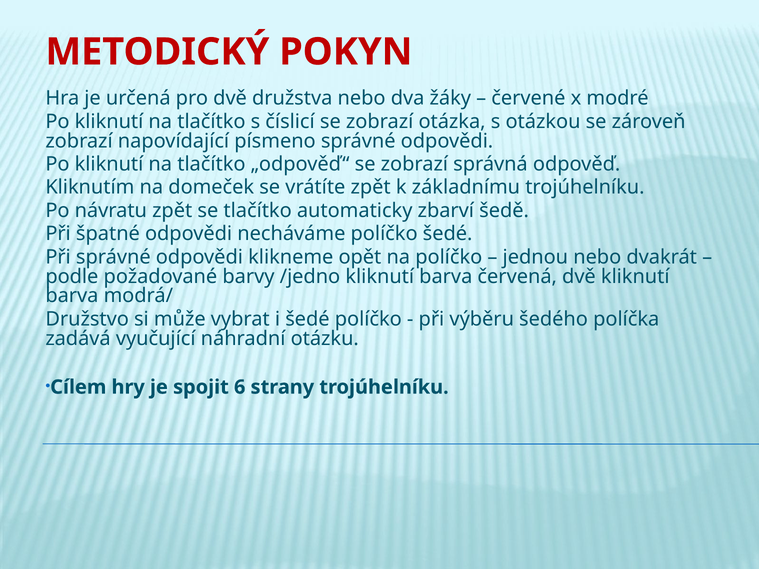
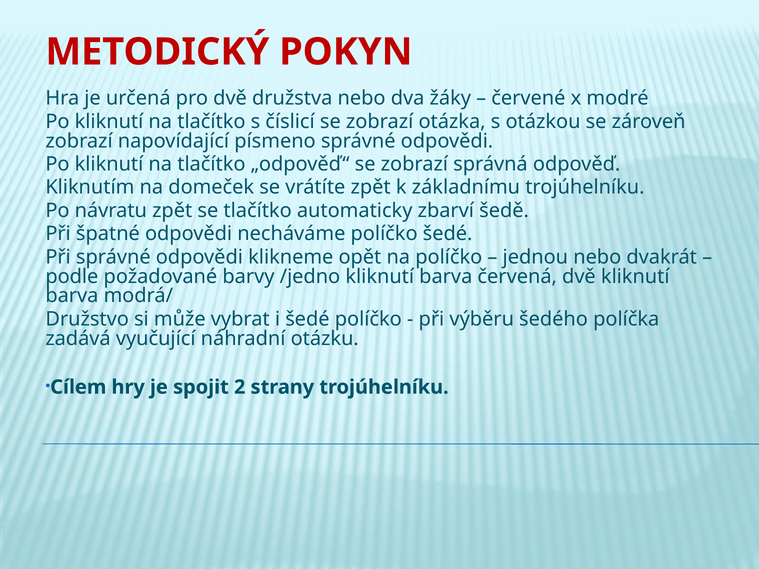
6: 6 -> 2
